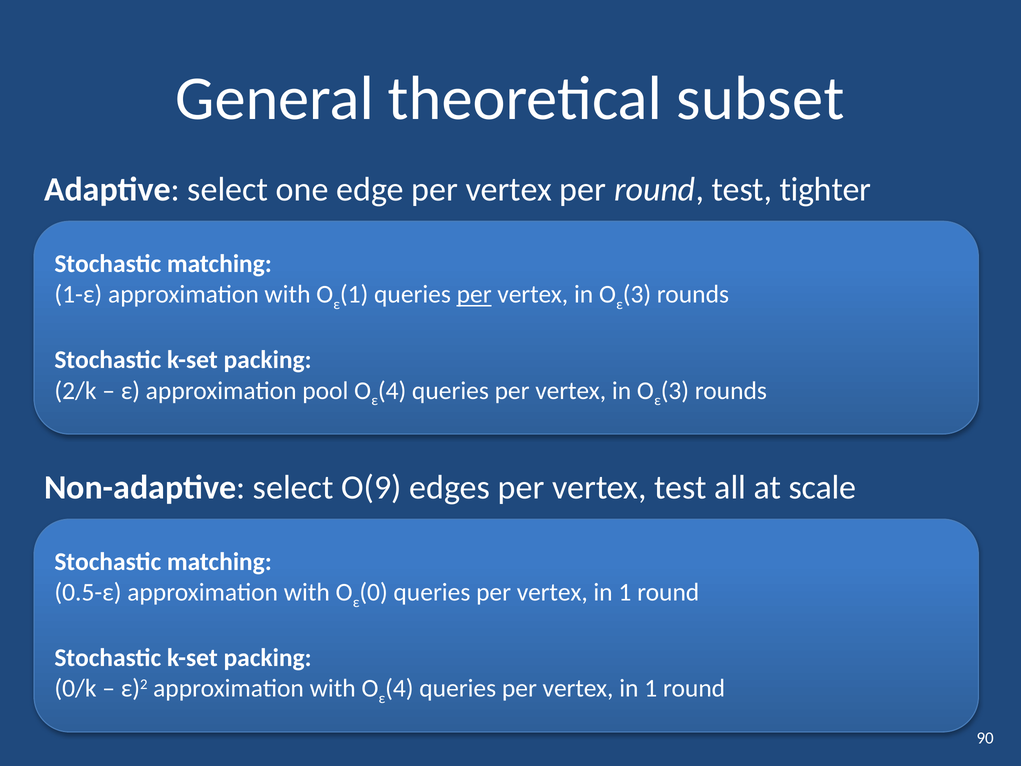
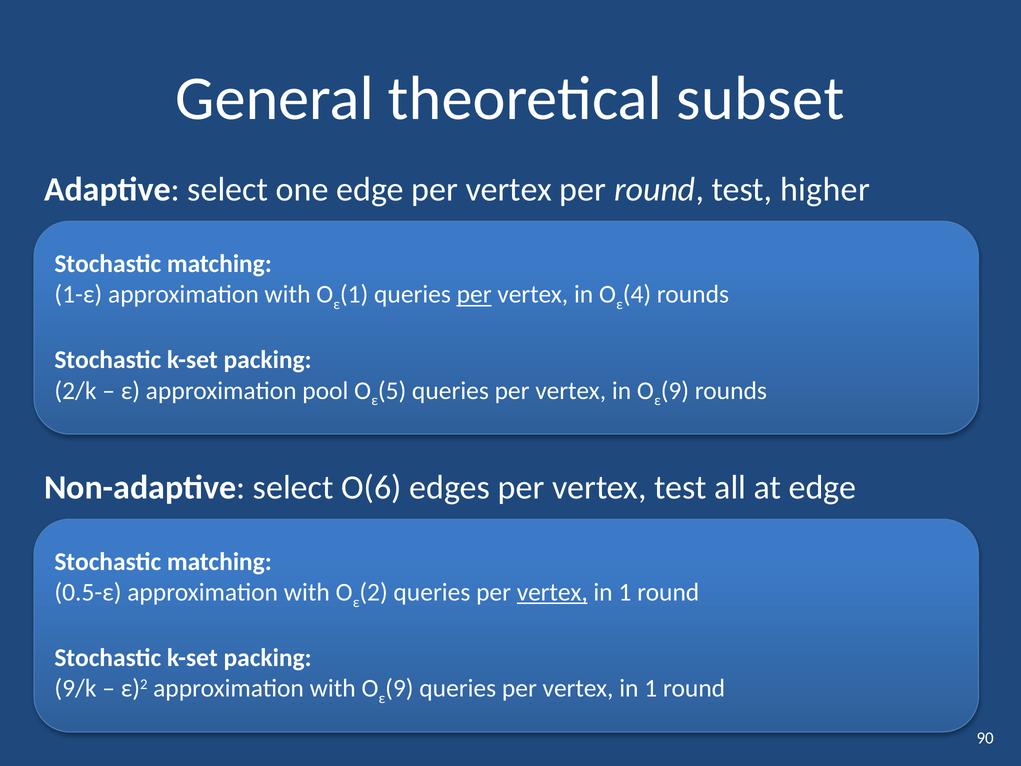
tighter: tighter -> higher
3 at (637, 294): 3 -> 4
4 at (392, 391): 4 -> 5
3 at (675, 391): 3 -> 9
O(9: O(9 -> O(6
at scale: scale -> edge
0: 0 -> 2
vertex at (552, 592) underline: none -> present
0/k: 0/k -> 9/k
4 at (399, 688): 4 -> 9
